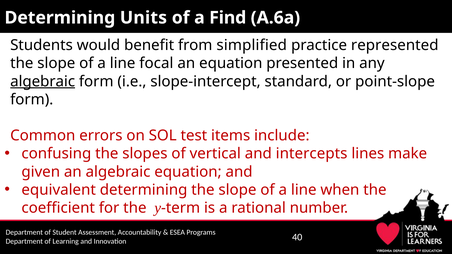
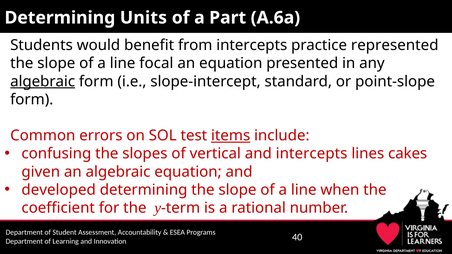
Find: Find -> Part
from simplified: simplified -> intercepts
items underline: none -> present
make: make -> cakes
equivalent: equivalent -> developed
